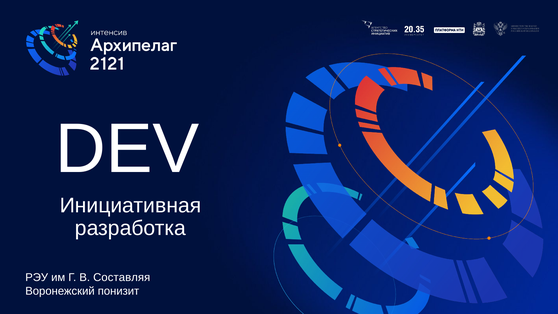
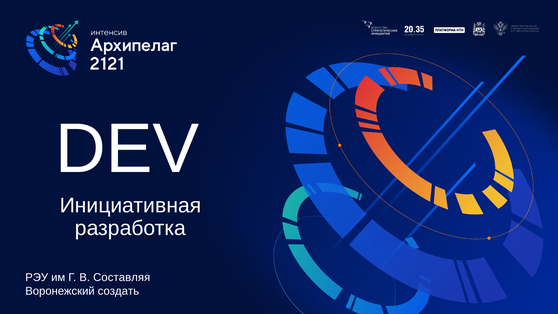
понизит: понизит -> создать
